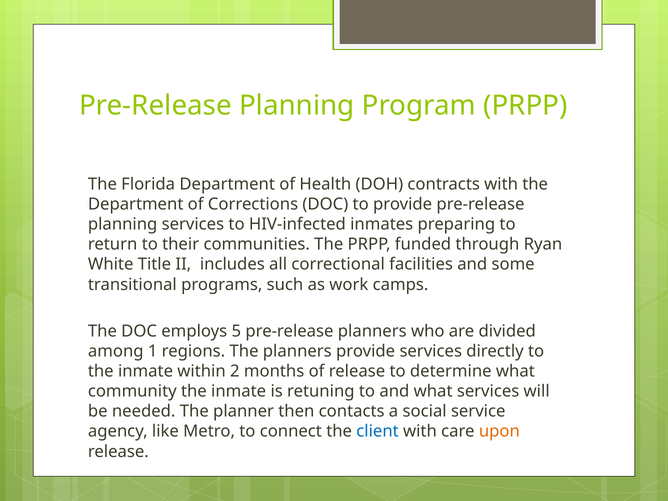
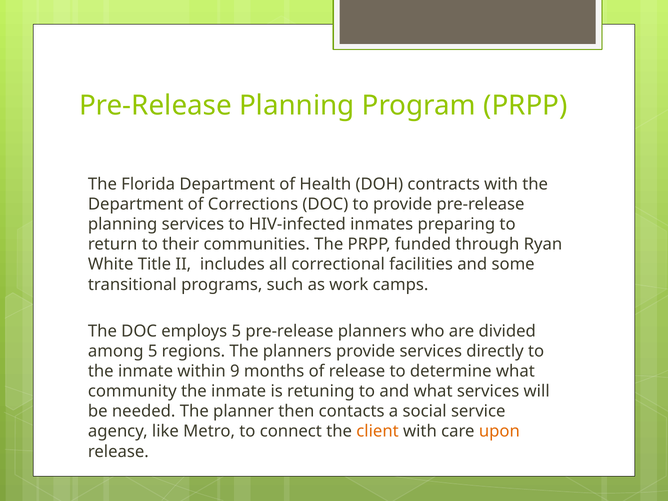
among 1: 1 -> 5
2: 2 -> 9
client colour: blue -> orange
